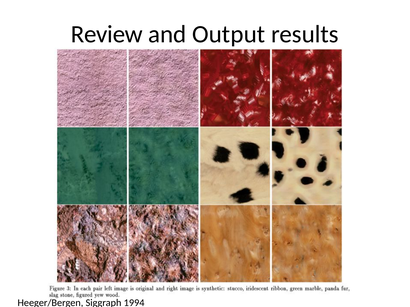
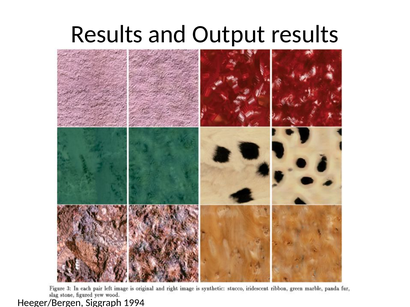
Review at (107, 34): Review -> Results
